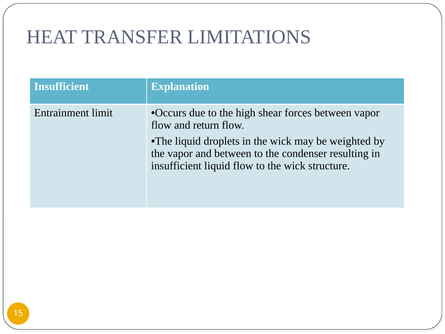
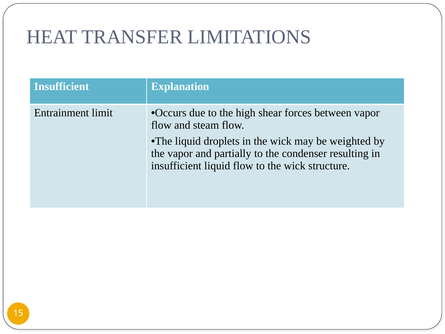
return: return -> steam
and between: between -> partially
